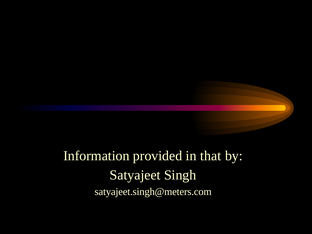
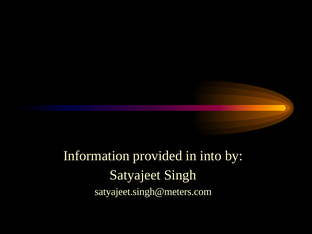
that: that -> into
